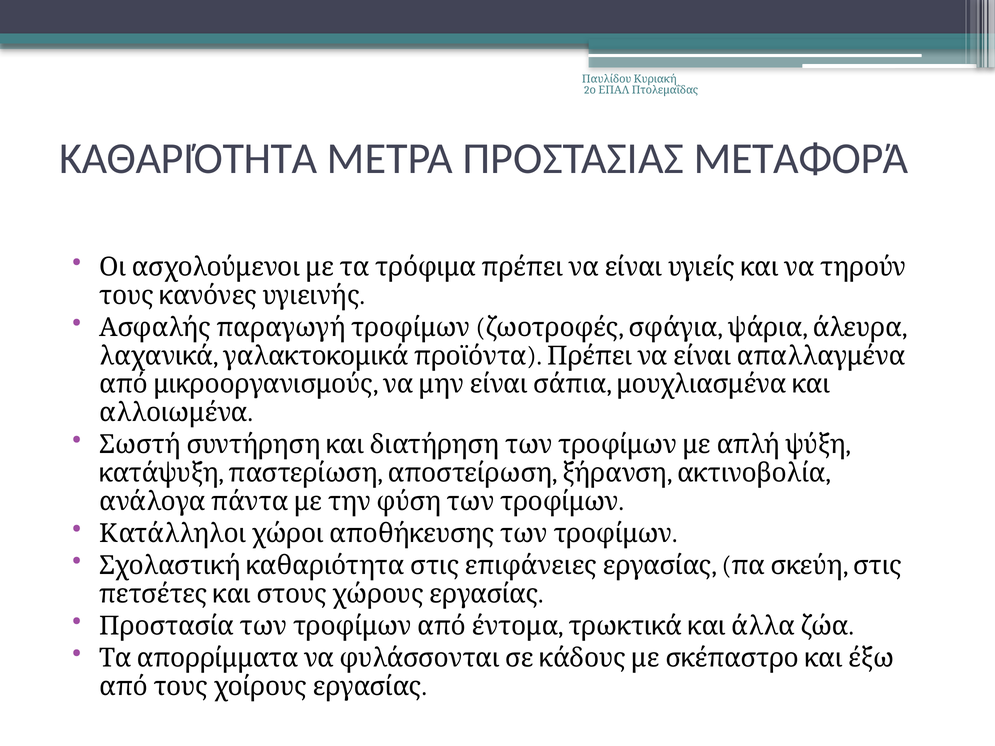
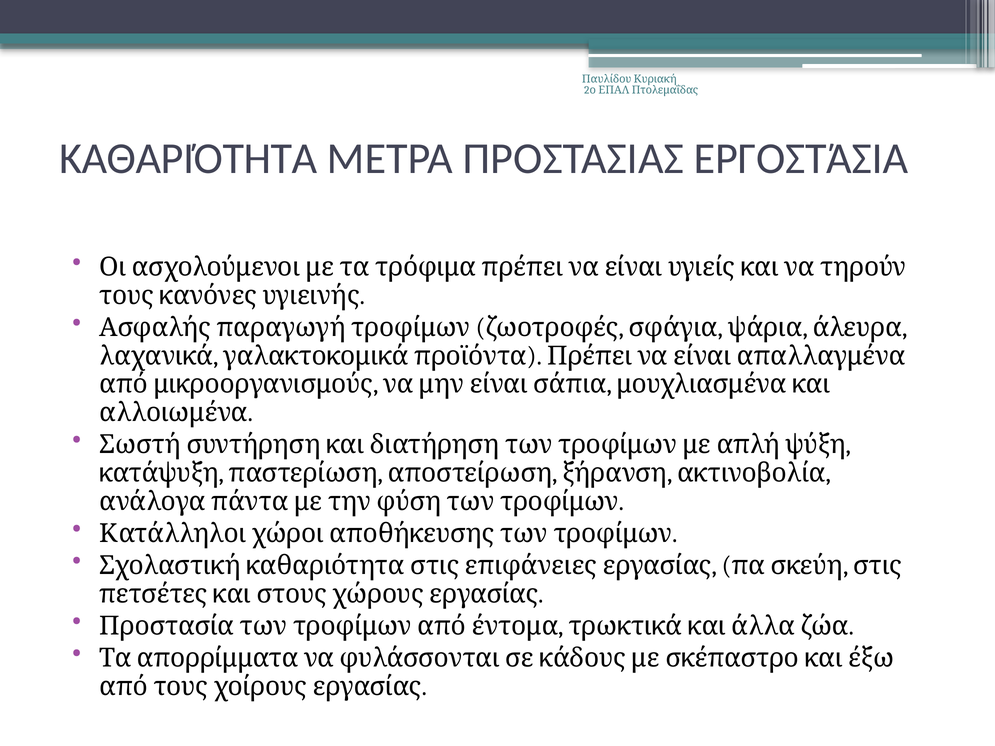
ΜΕΤΑΦΟΡΆ: ΜΕΤΑΦΟΡΆ -> ΕΡΓΟΣΤΆΣΙΑ
